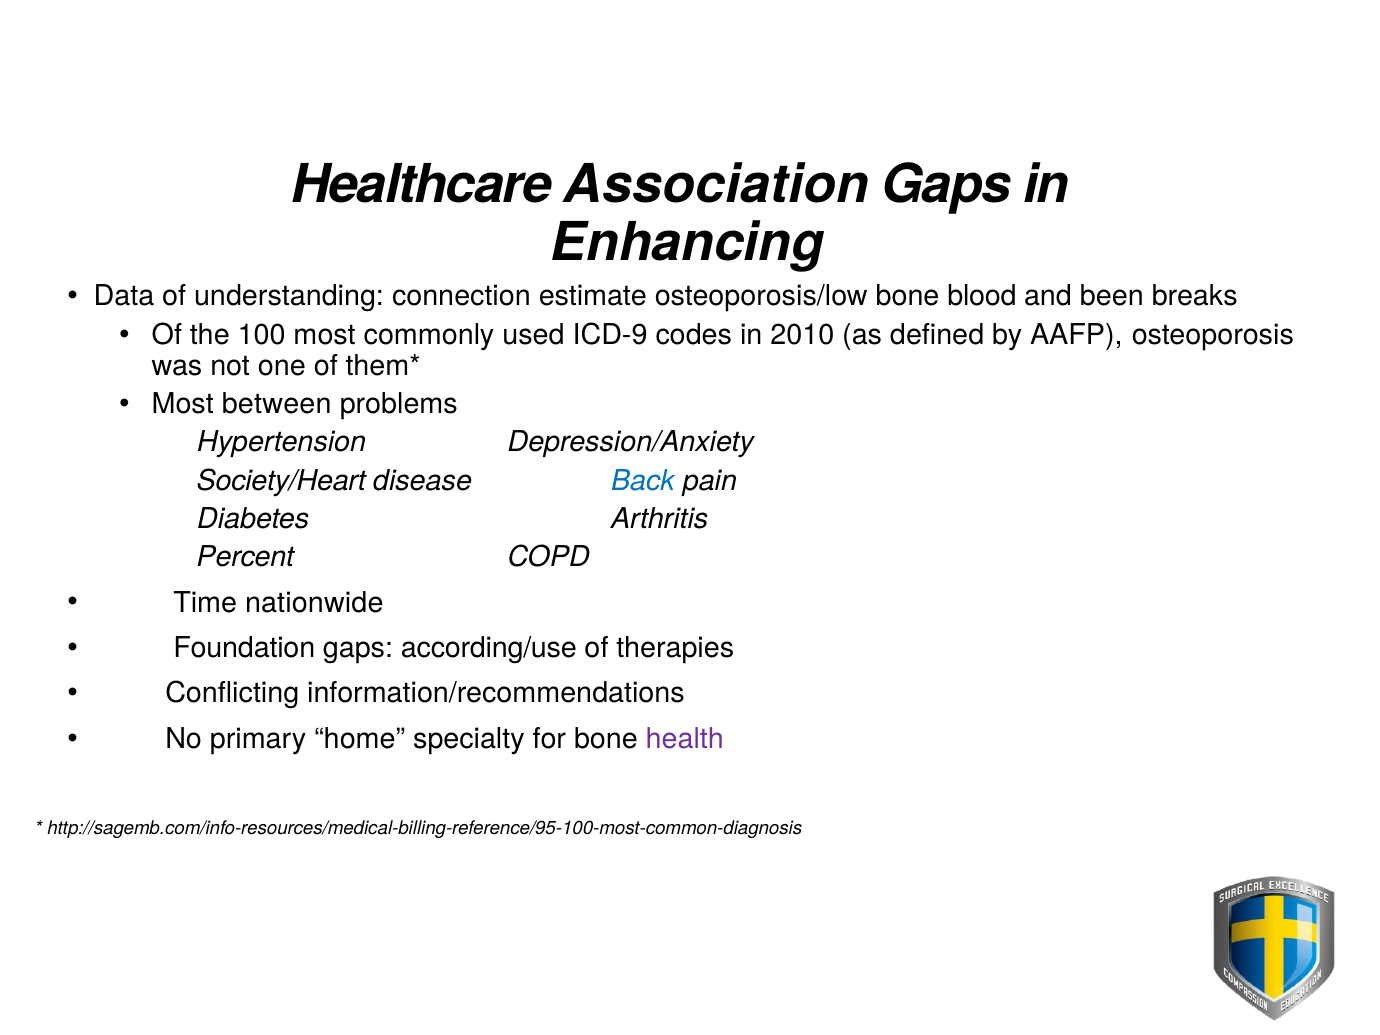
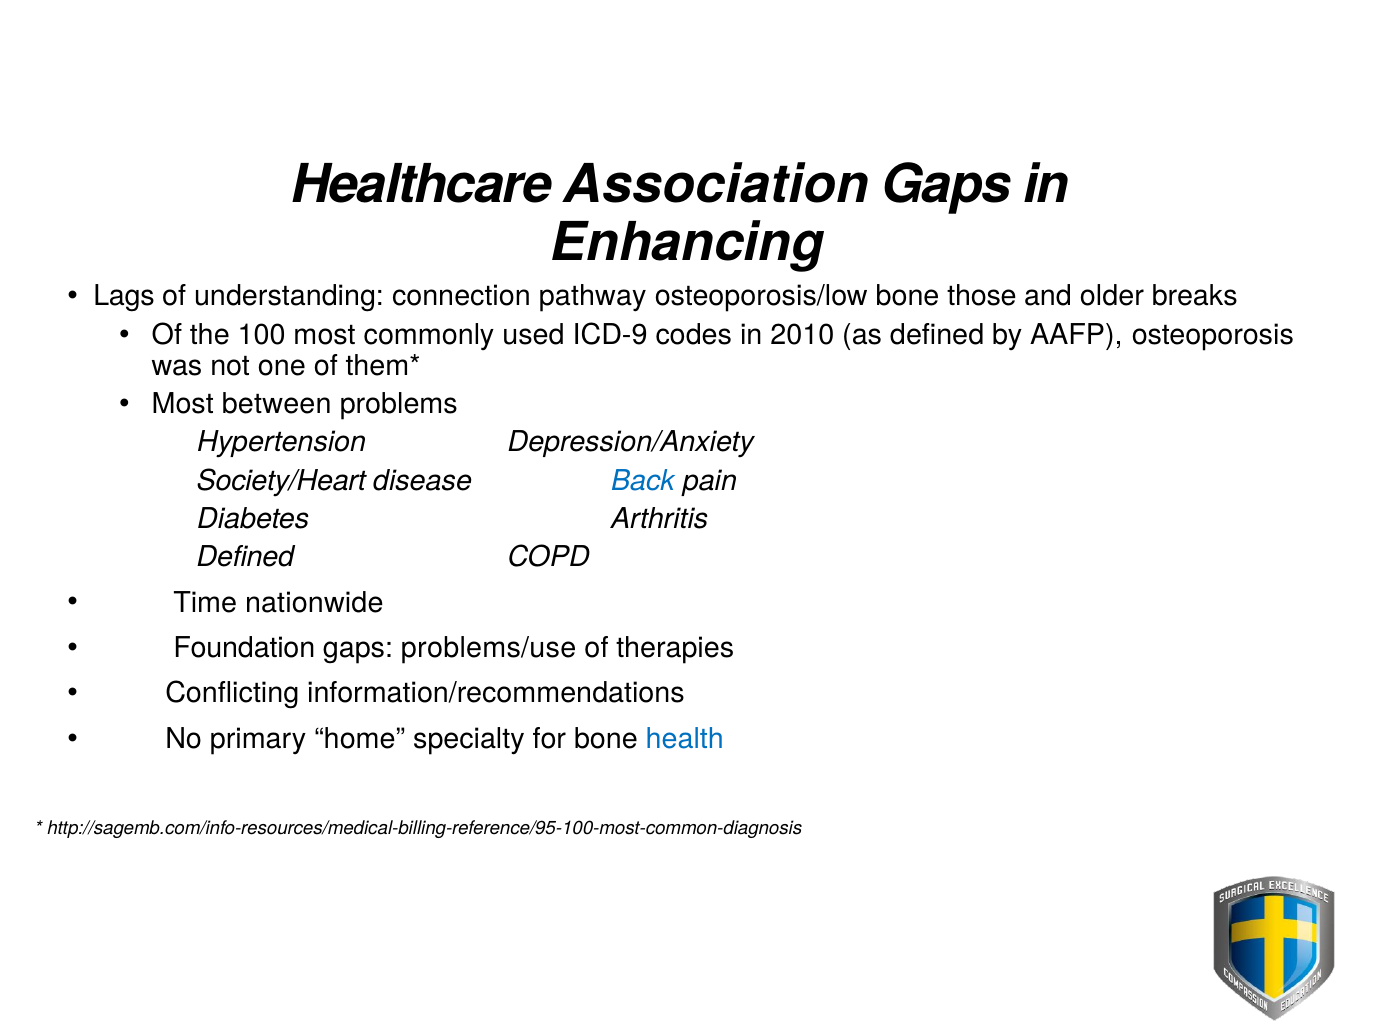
Data: Data -> Lags
estimate: estimate -> pathway
blood: blood -> those
been: been -> older
Percent at (245, 557): Percent -> Defined
according/use: according/use -> problems/use
health colour: purple -> blue
